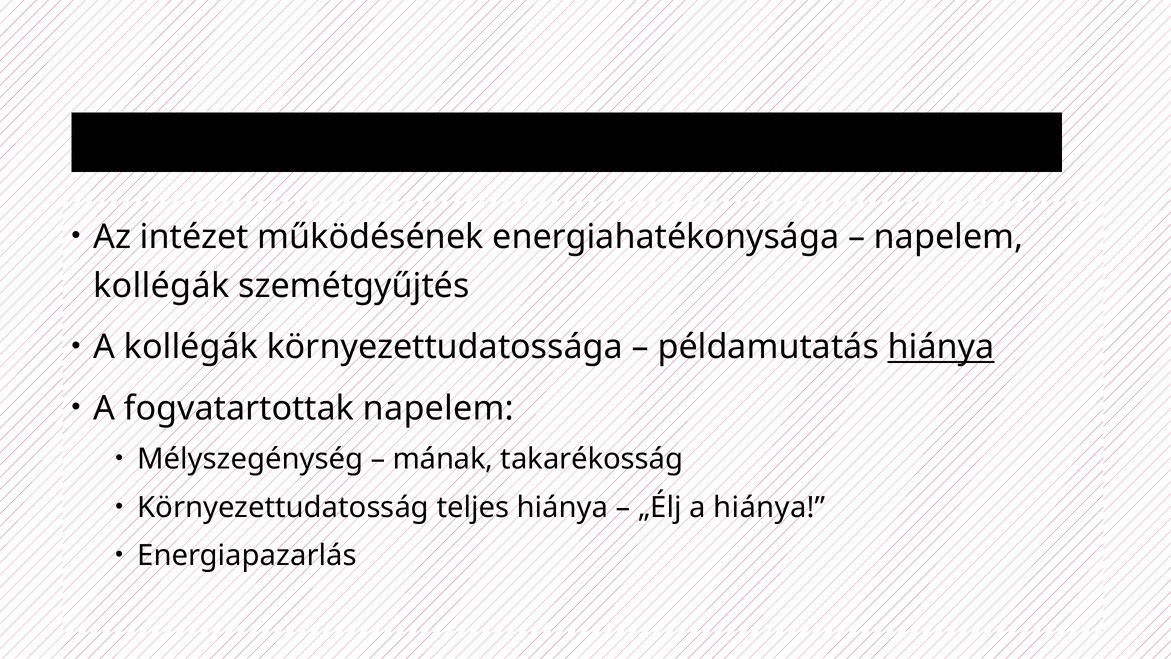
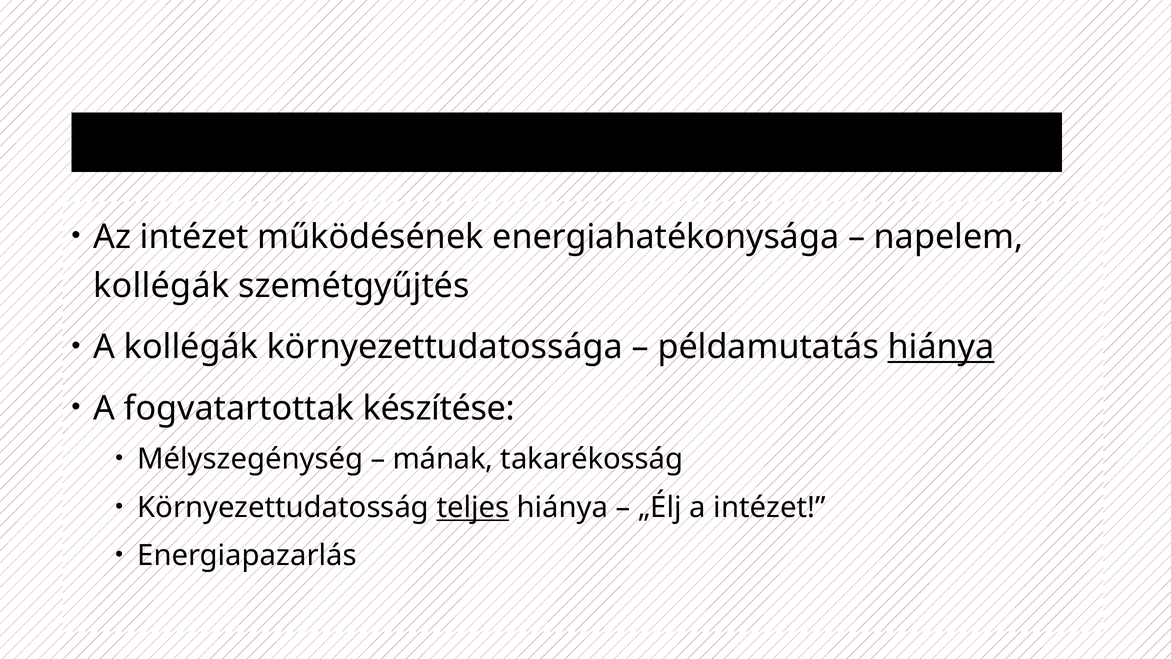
fogvatartottak napelem: napelem -> készítése
teljes underline: none -> present
a hiánya: hiánya -> intézet
